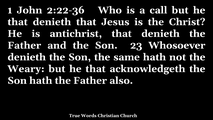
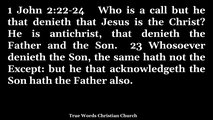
2:22-36: 2:22-36 -> 2:22-24
Weary: Weary -> Except
